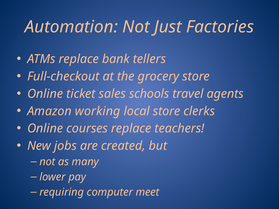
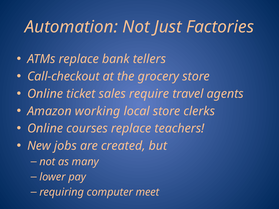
Full-checkout: Full-checkout -> Call-checkout
schools: schools -> require
